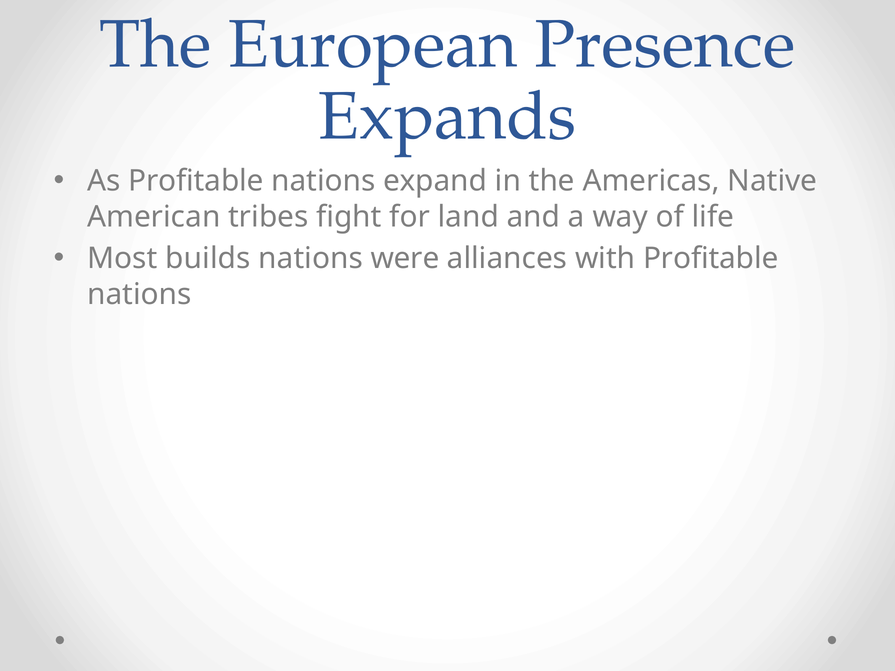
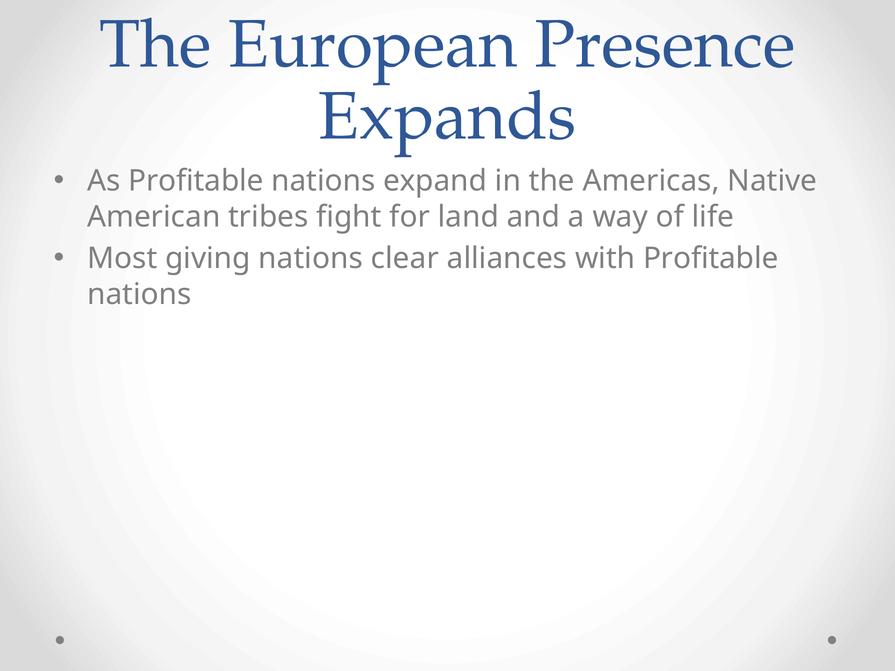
builds: builds -> giving
were: were -> clear
